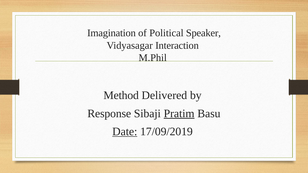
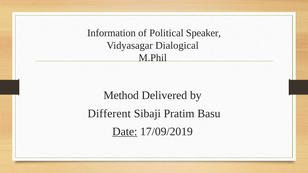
Imagination: Imagination -> Information
Interaction: Interaction -> Dialogical
Response: Response -> Different
Pratim underline: present -> none
